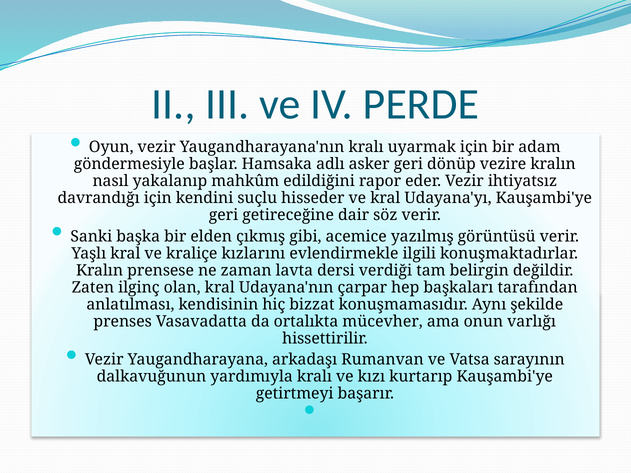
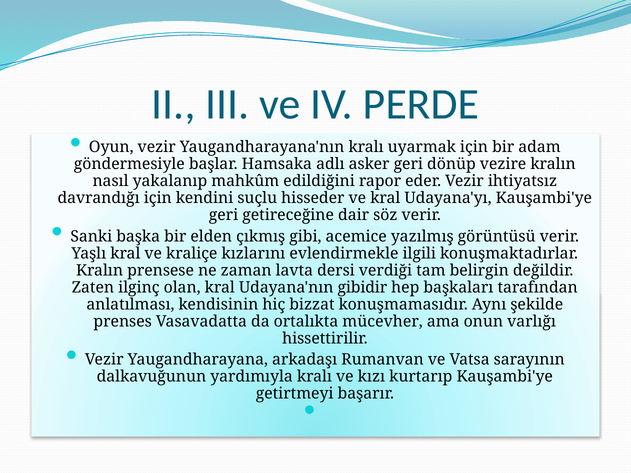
çarpar: çarpar -> gibidir
